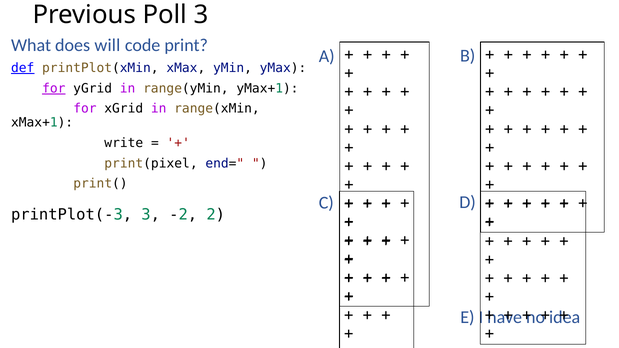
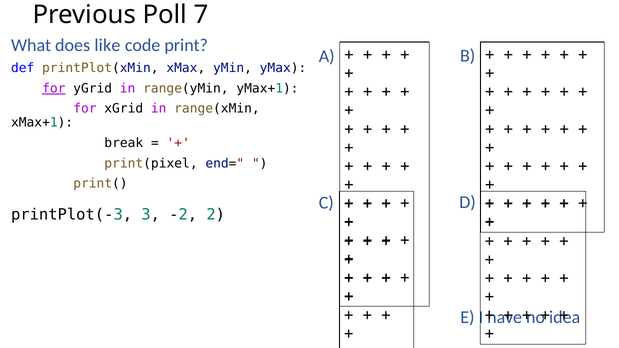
Poll 3: 3 -> 7
will: will -> like
def underline: present -> none
write: write -> break
